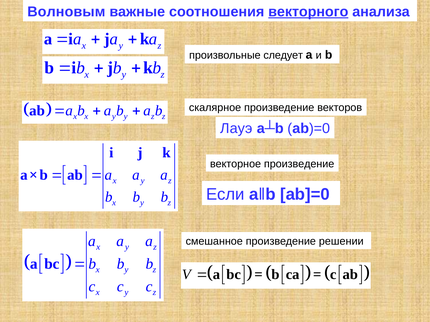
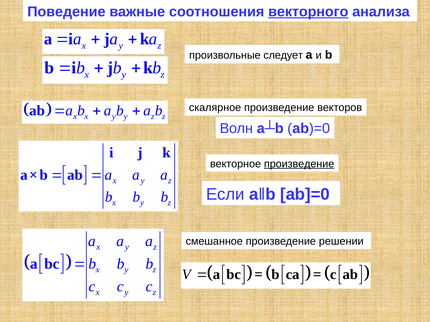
Волновым: Волновым -> Поведение
Лауэ: Лауэ -> Волн
произведение at (299, 164) underline: none -> present
